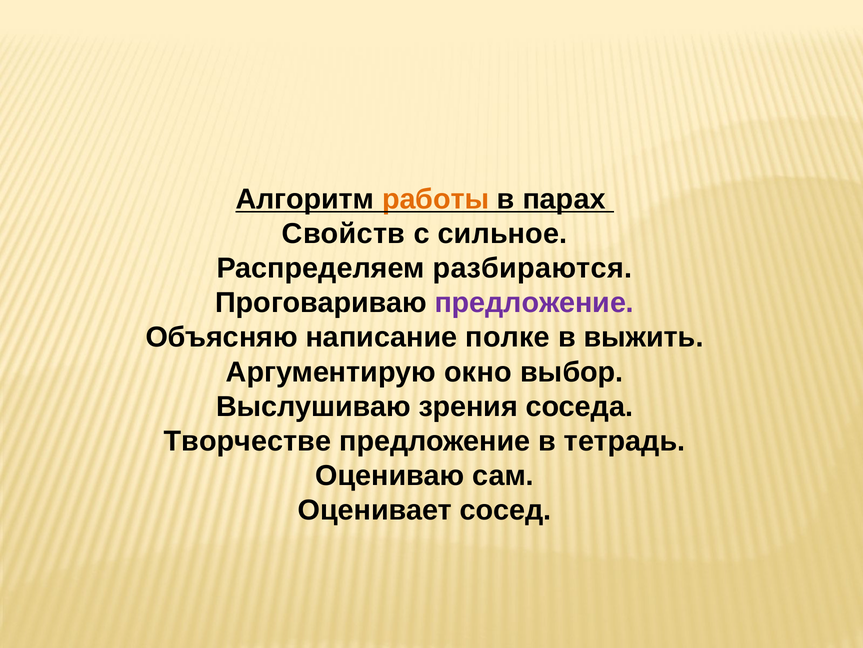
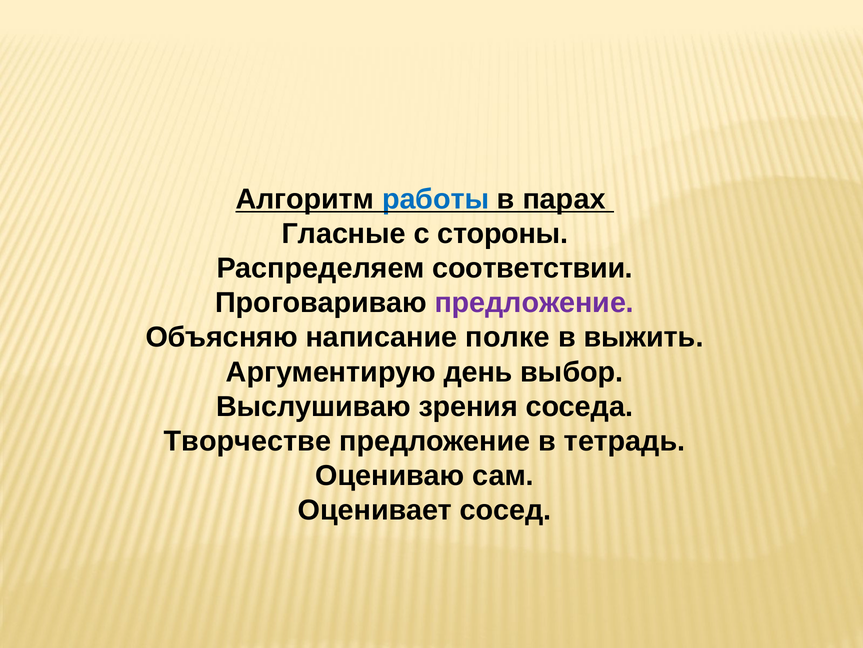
работы colour: orange -> blue
Свойств: Свойств -> Гласные
сильное: сильное -> стороны
разбираются: разбираются -> соответствии
окно: окно -> день
